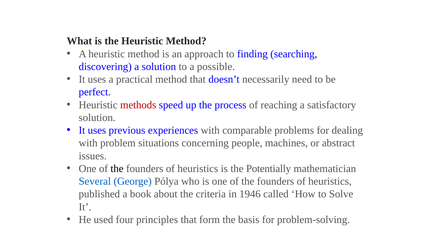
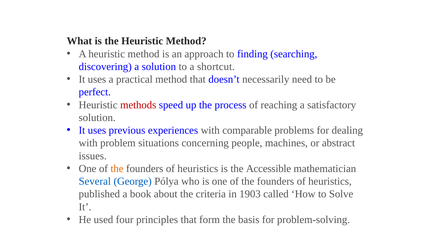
possible: possible -> shortcut
the at (117, 169) colour: black -> orange
Potentially: Potentially -> Accessible
1946: 1946 -> 1903
